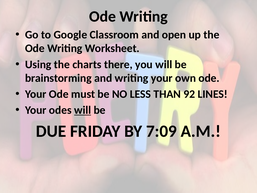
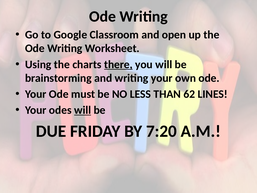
there underline: none -> present
92: 92 -> 62
7:09: 7:09 -> 7:20
